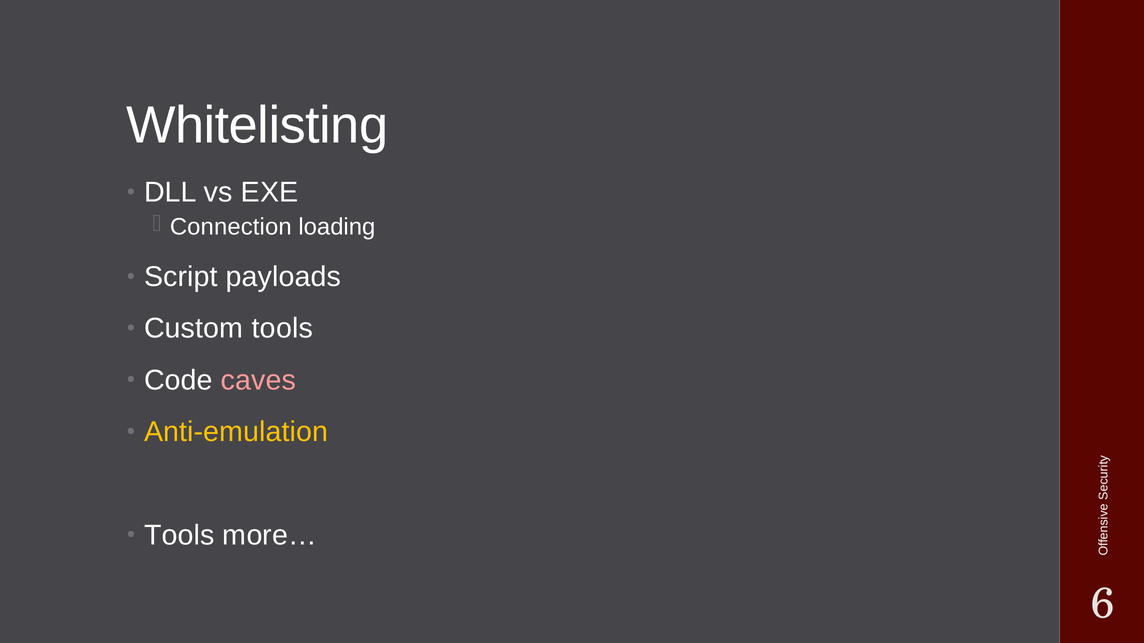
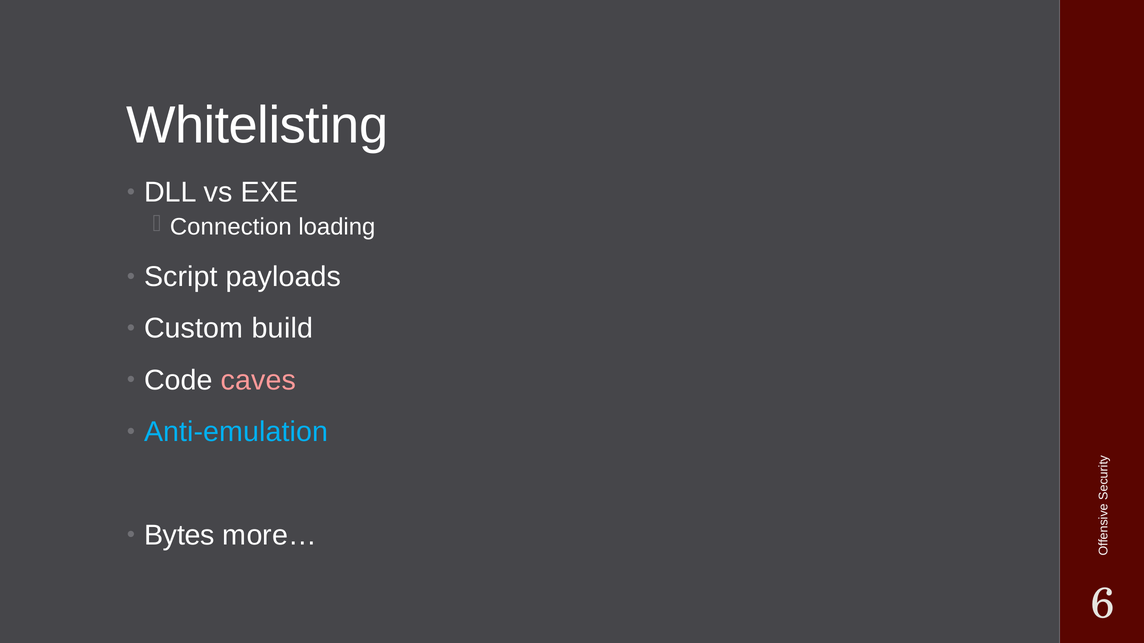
Custom tools: tools -> build
Anti-emulation colour: yellow -> light blue
Tools at (179, 536): Tools -> Bytes
